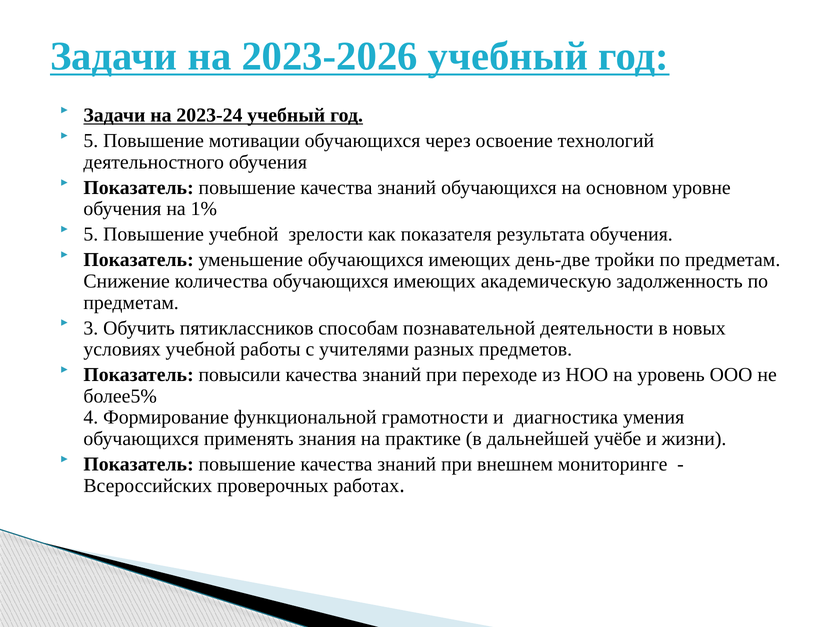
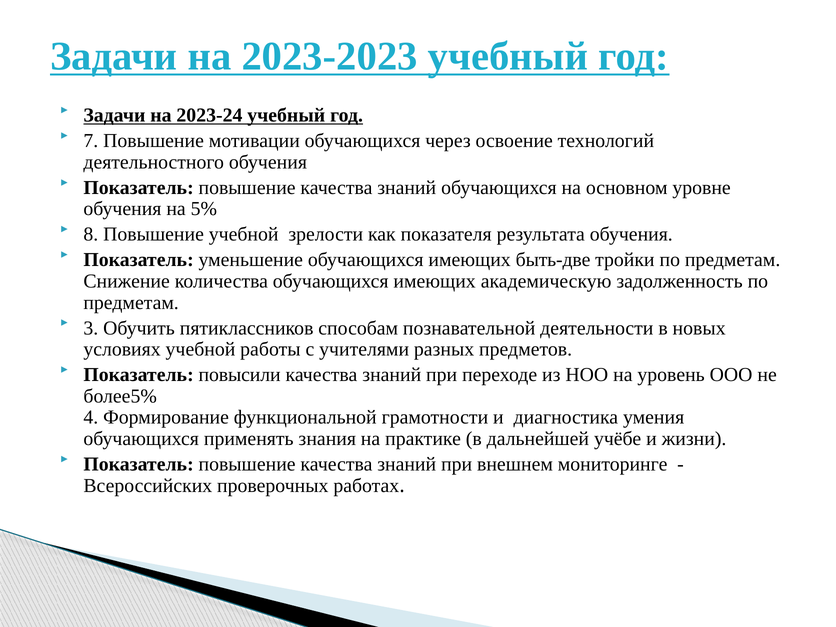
2023-2026: 2023-2026 -> 2023-2023
5 at (91, 141): 5 -> 7
1%: 1% -> 5%
5 at (91, 234): 5 -> 8
день-две: день-две -> быть-две
